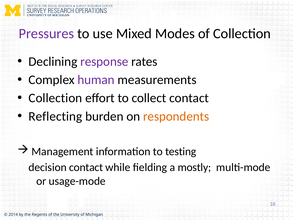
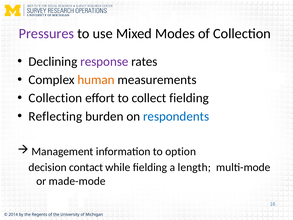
human colour: purple -> orange
collect contact: contact -> fielding
respondents colour: orange -> blue
testing: testing -> option
mostly: mostly -> length
usage-mode: usage-mode -> made-mode
